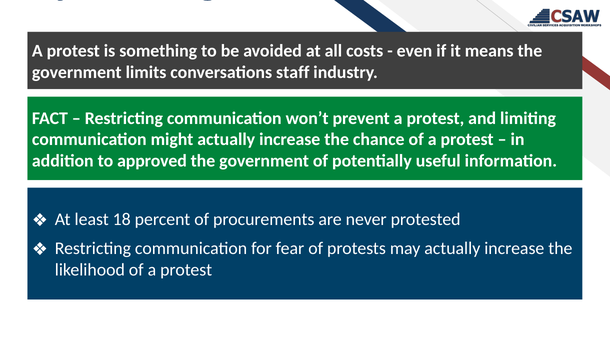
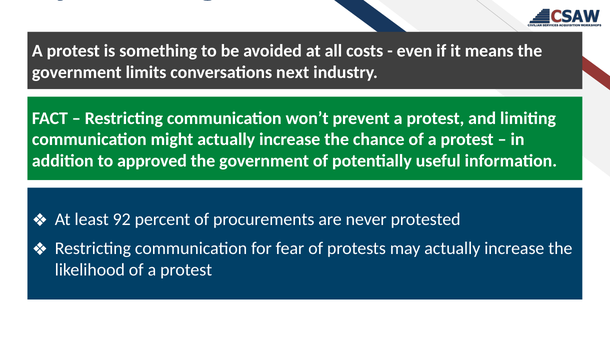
staff: staff -> next
18: 18 -> 92
